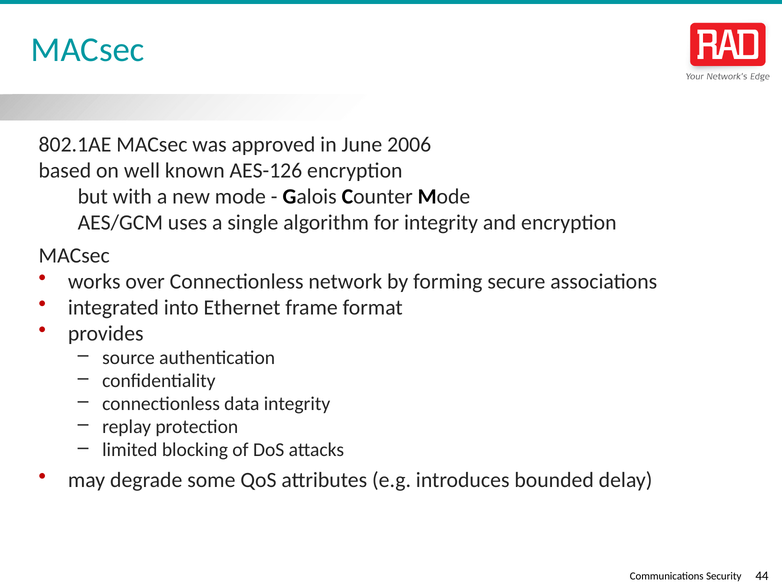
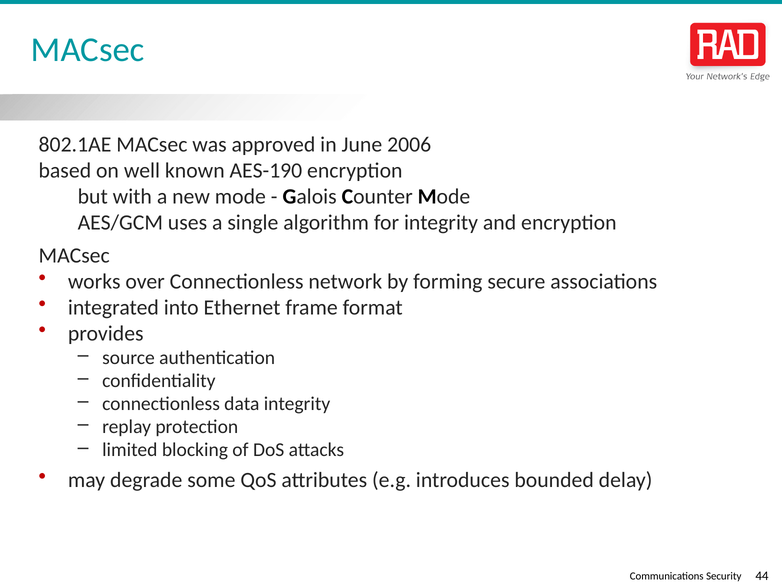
AES-126: AES-126 -> AES-190
